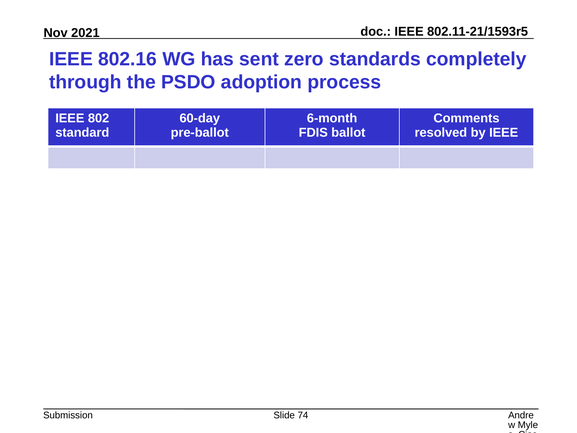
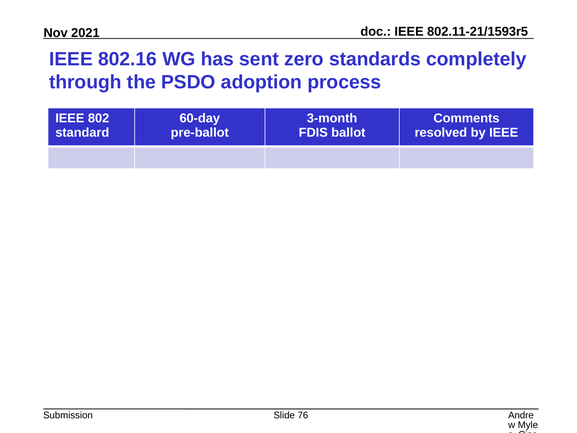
6-month: 6-month -> 3-month
74: 74 -> 76
